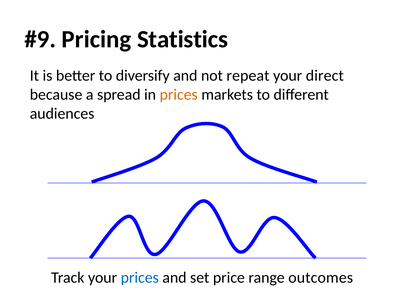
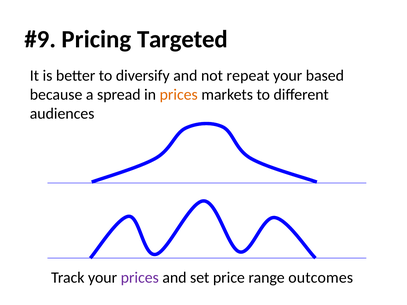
Statistics: Statistics -> Targeted
direct: direct -> based
prices at (140, 278) colour: blue -> purple
